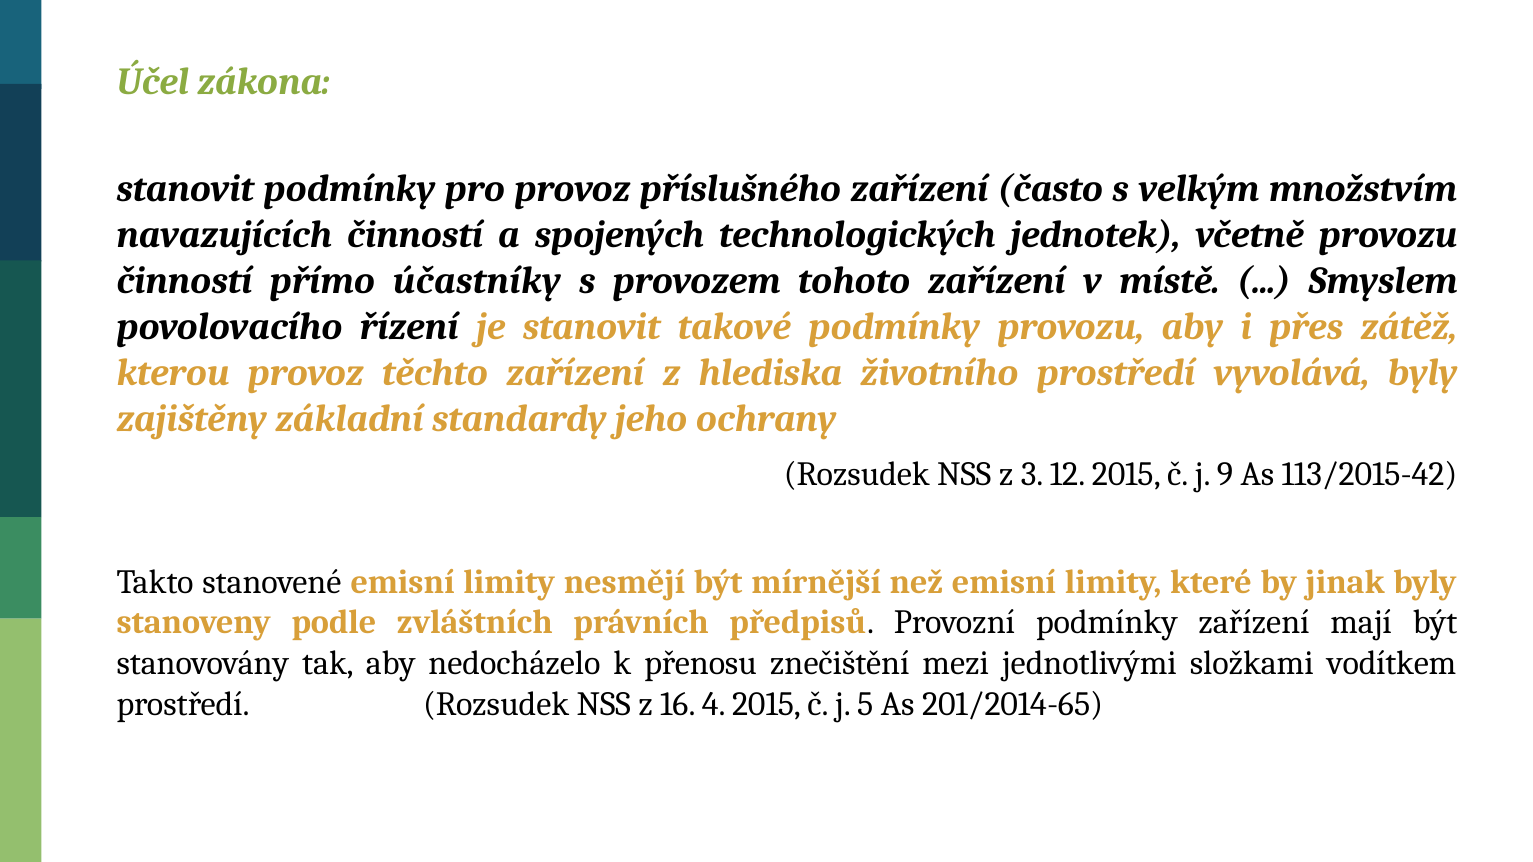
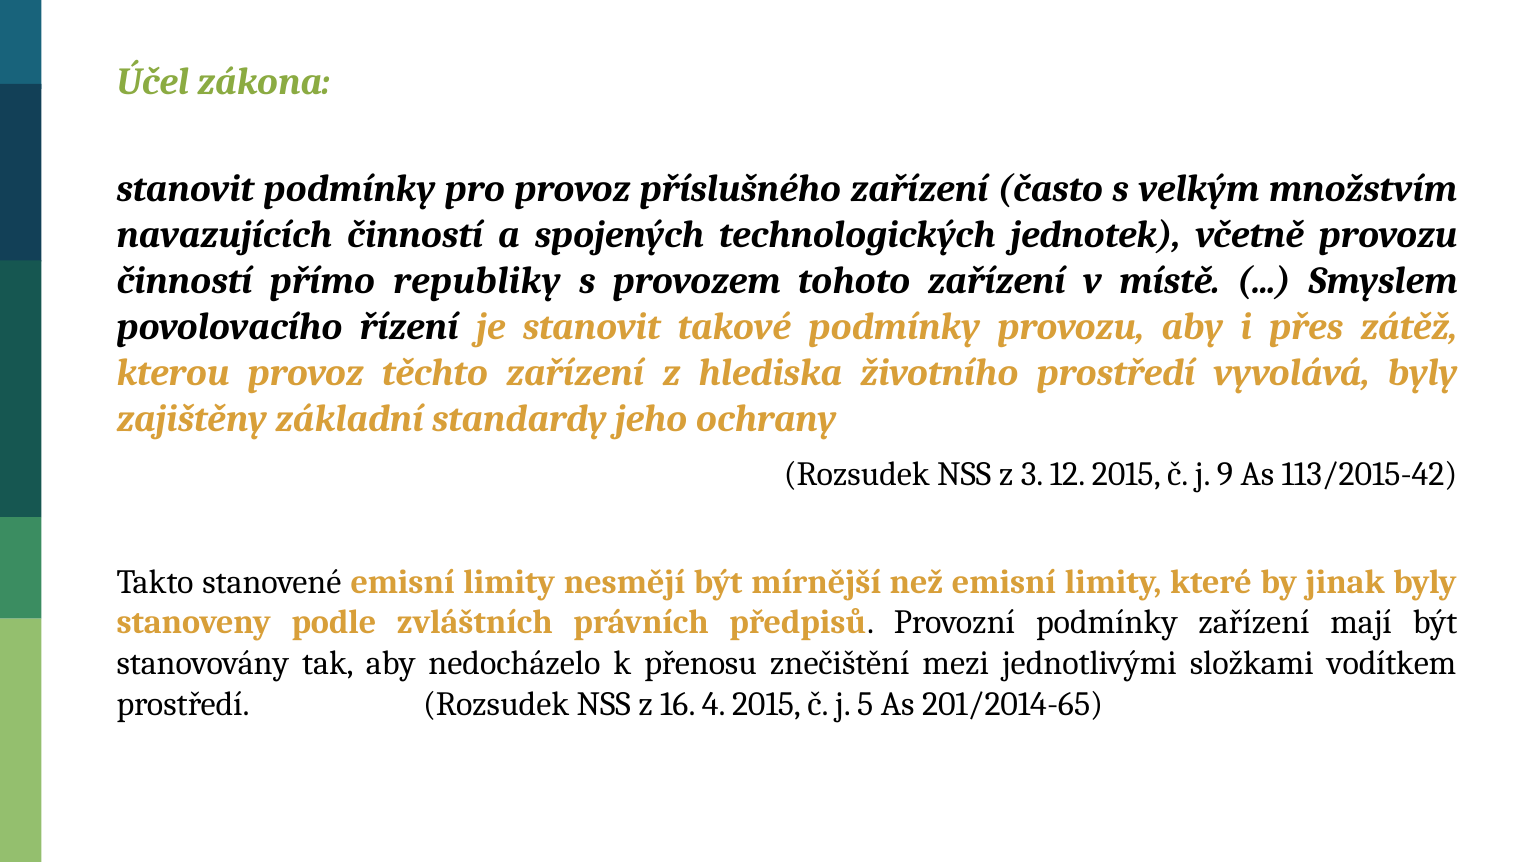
účastníky: účastníky -> republiky
